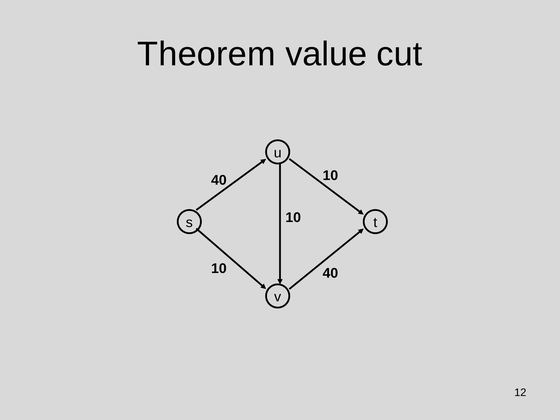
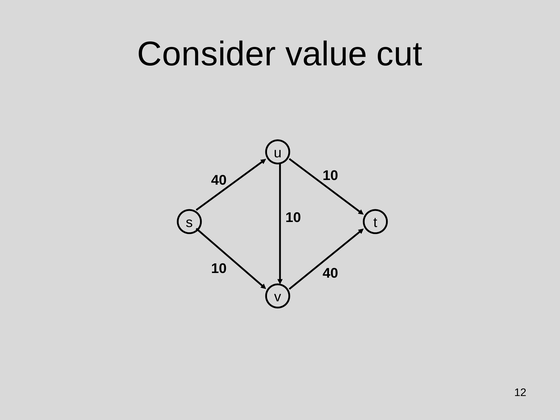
Theorem: Theorem -> Consider
